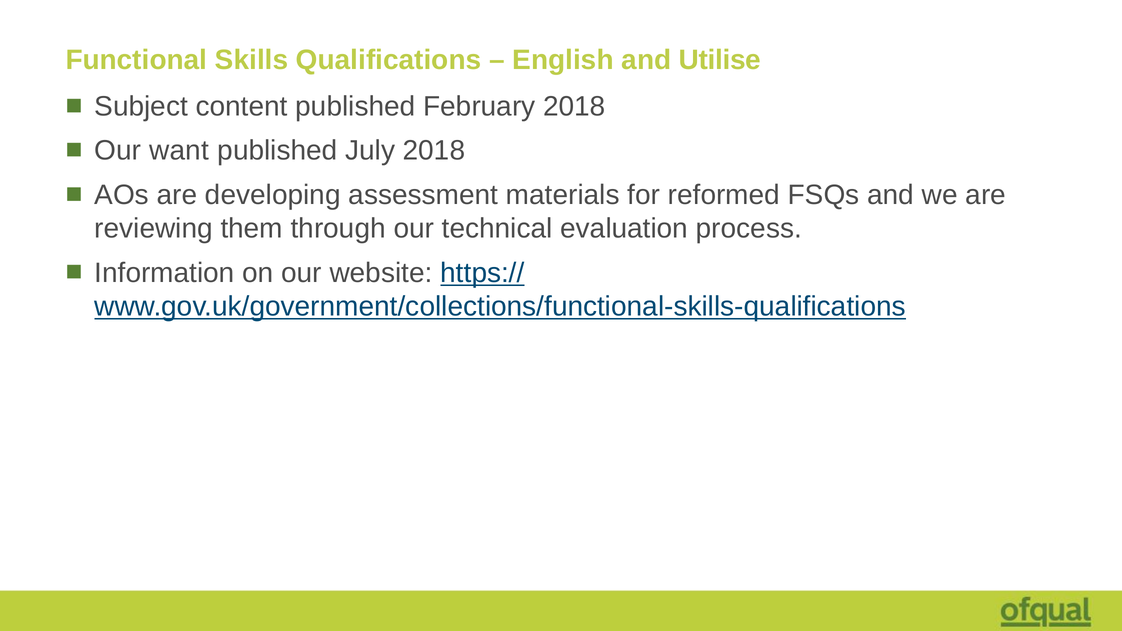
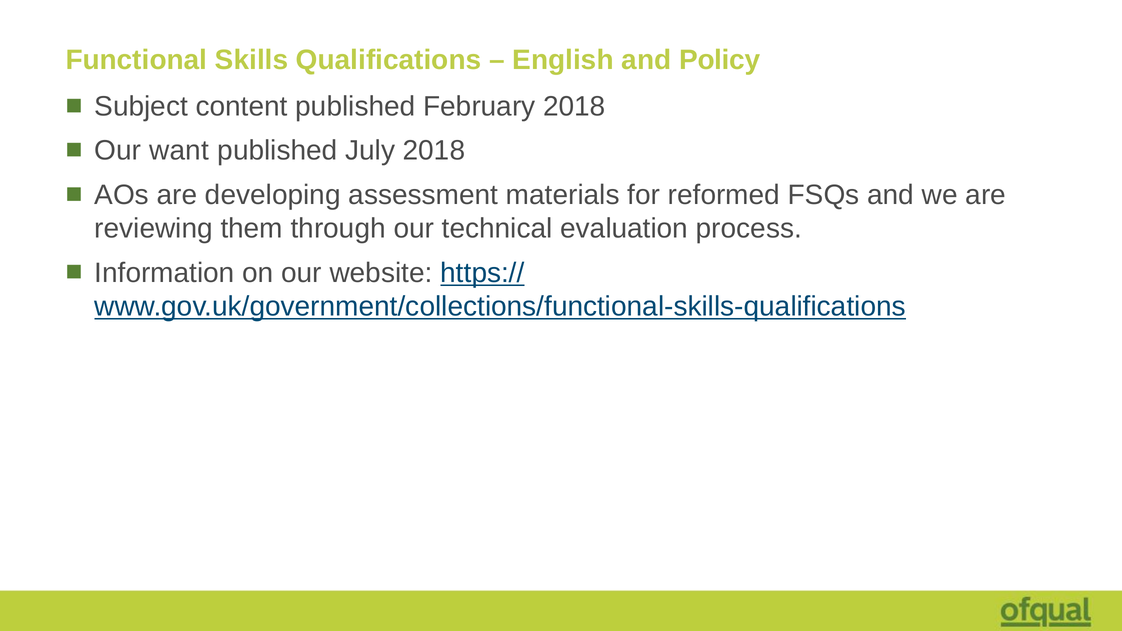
Utilise: Utilise -> Policy
